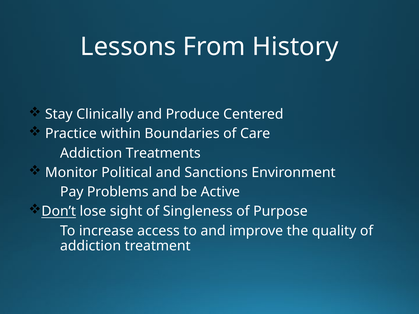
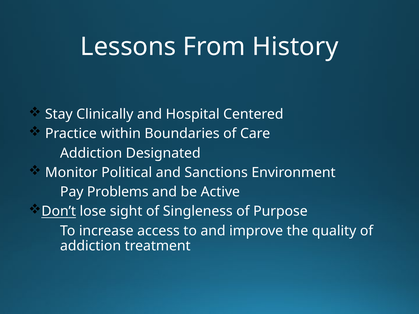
Produce: Produce -> Hospital
Treatments: Treatments -> Designated
